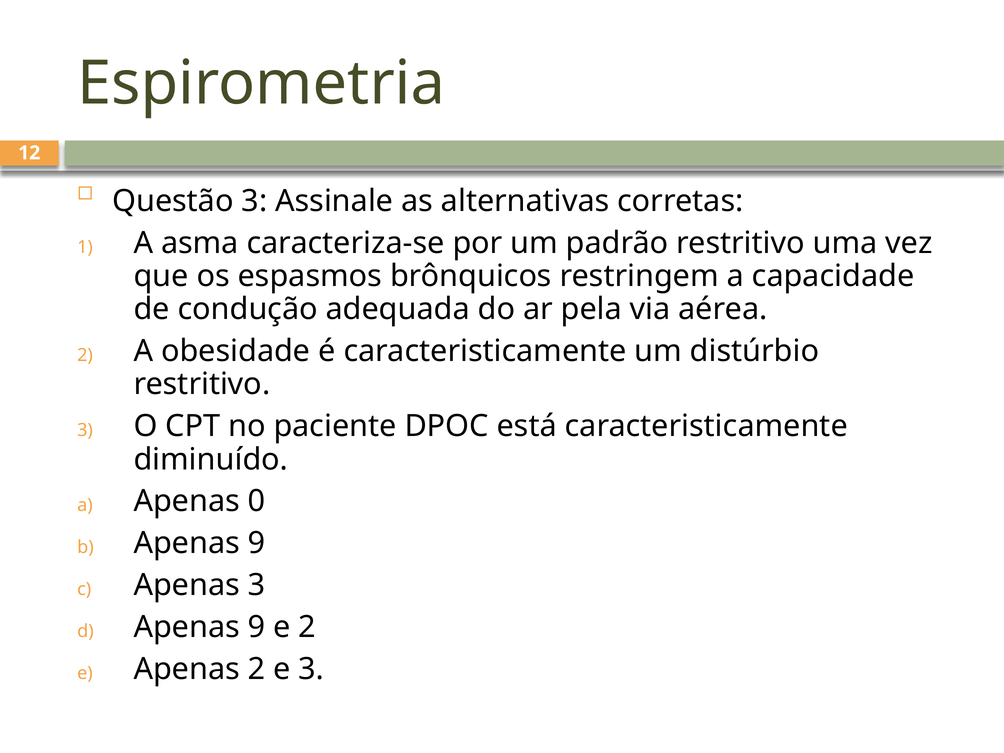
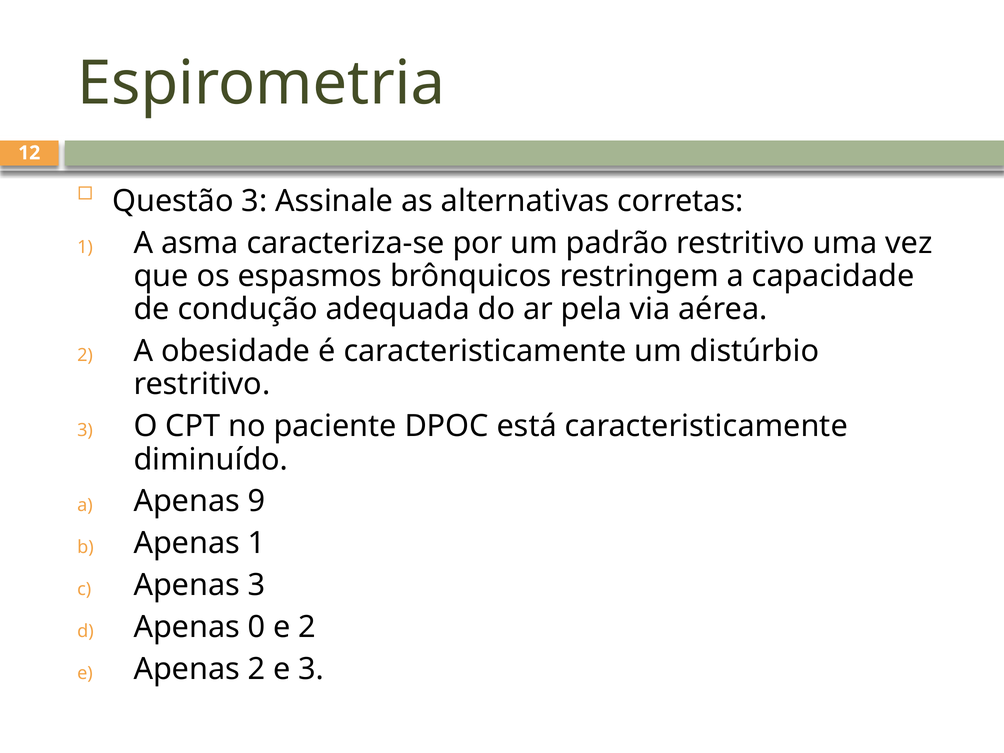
0: 0 -> 9
9 at (257, 543): 9 -> 1
9 at (257, 627): 9 -> 0
